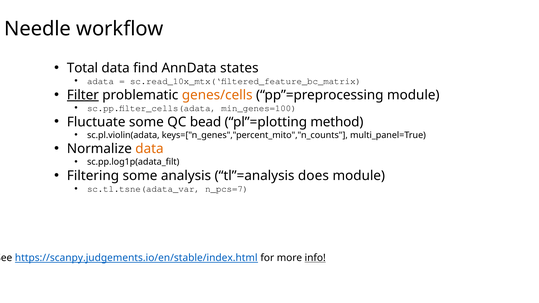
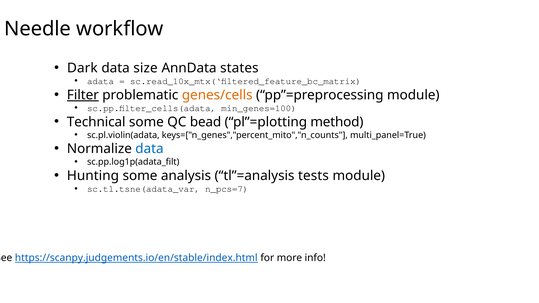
Total: Total -> Dark
find: find -> size
Fluctuate: Fluctuate -> Technical
data at (149, 149) colour: orange -> blue
Filtering: Filtering -> Hunting
does: does -> tests
info underline: present -> none
